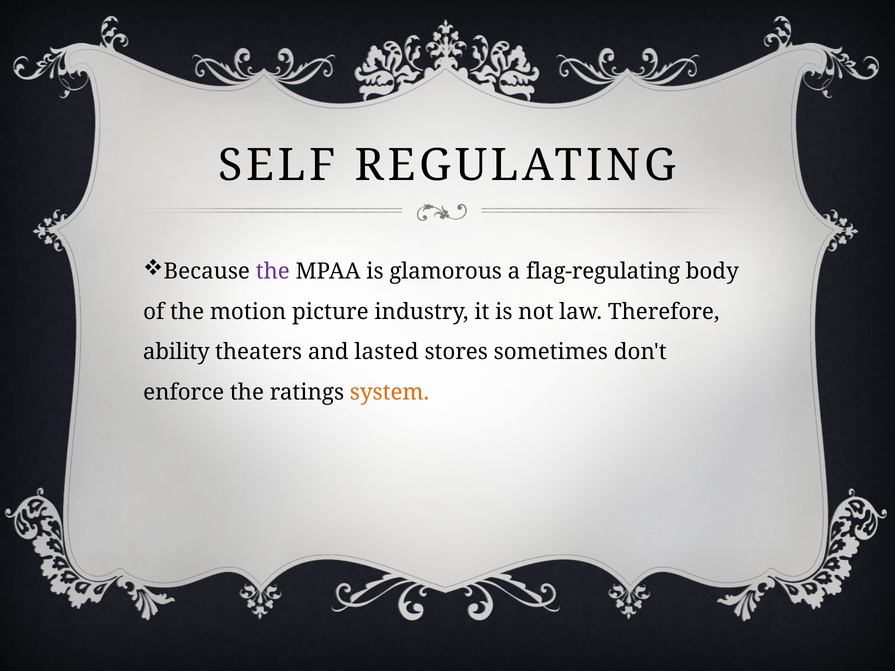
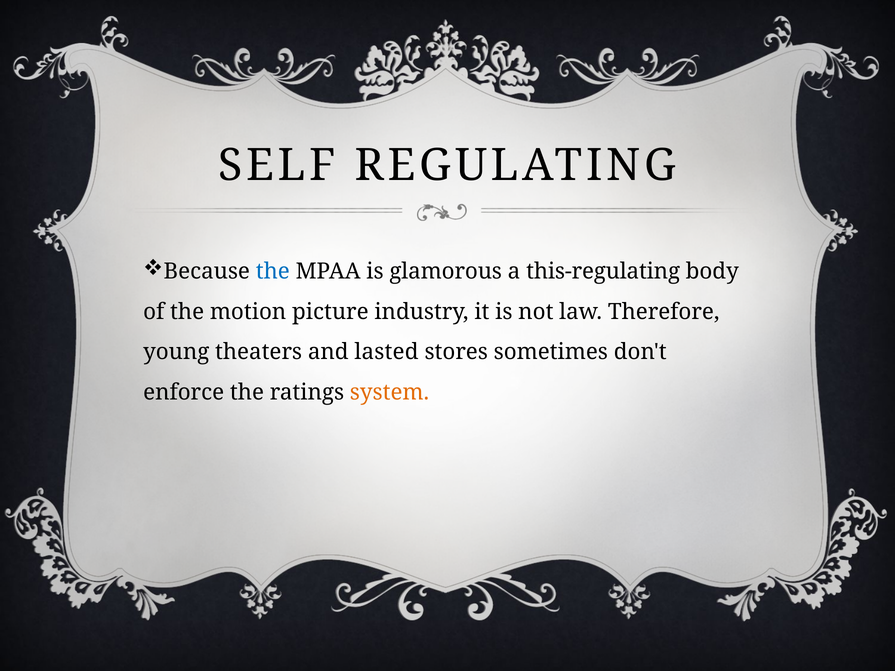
the at (273, 272) colour: purple -> blue
flag-regulating: flag-regulating -> this-regulating
ability: ability -> young
